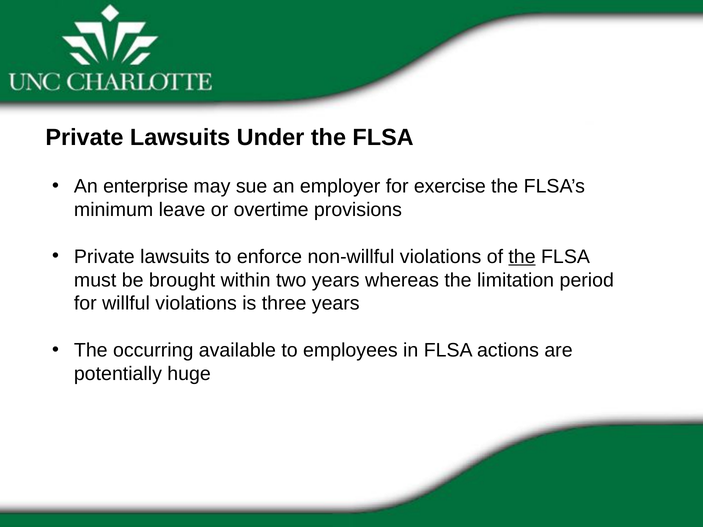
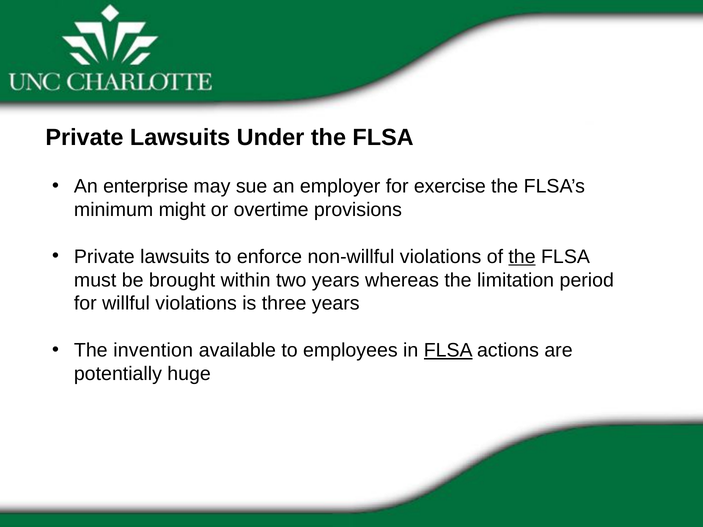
leave: leave -> might
occurring: occurring -> invention
FLSA at (448, 351) underline: none -> present
